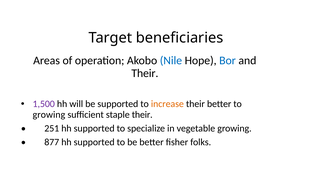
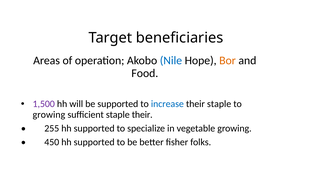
Bor colour: blue -> orange
Their at (145, 73): Their -> Food
increase colour: orange -> blue
their better: better -> staple
251: 251 -> 255
877: 877 -> 450
